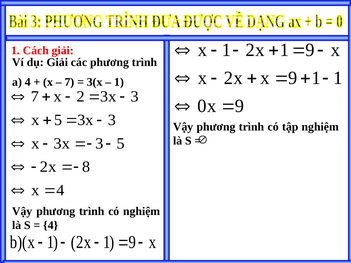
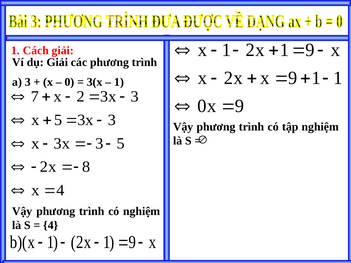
a 4: 4 -> 3
7 at (70, 82): 7 -> 0
